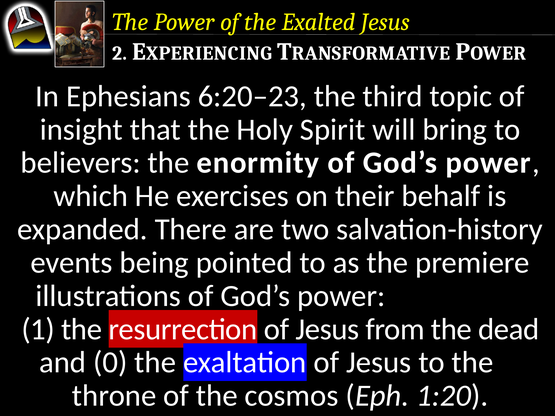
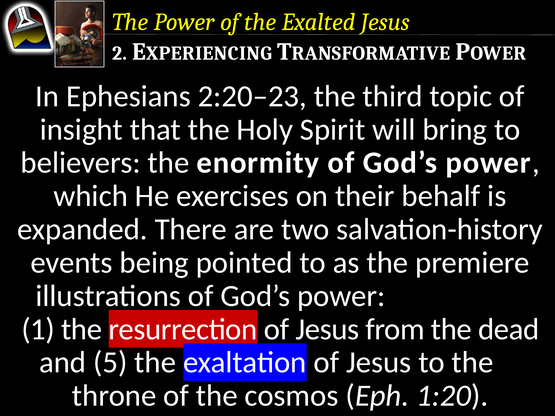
6:20–23: 6:20–23 -> 2:20–23
0: 0 -> 5
